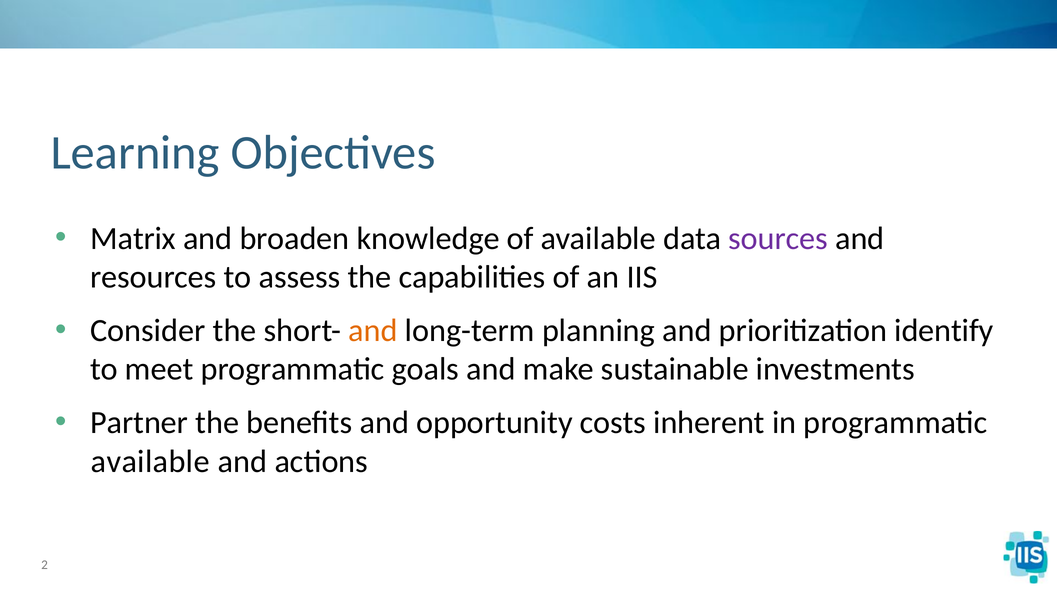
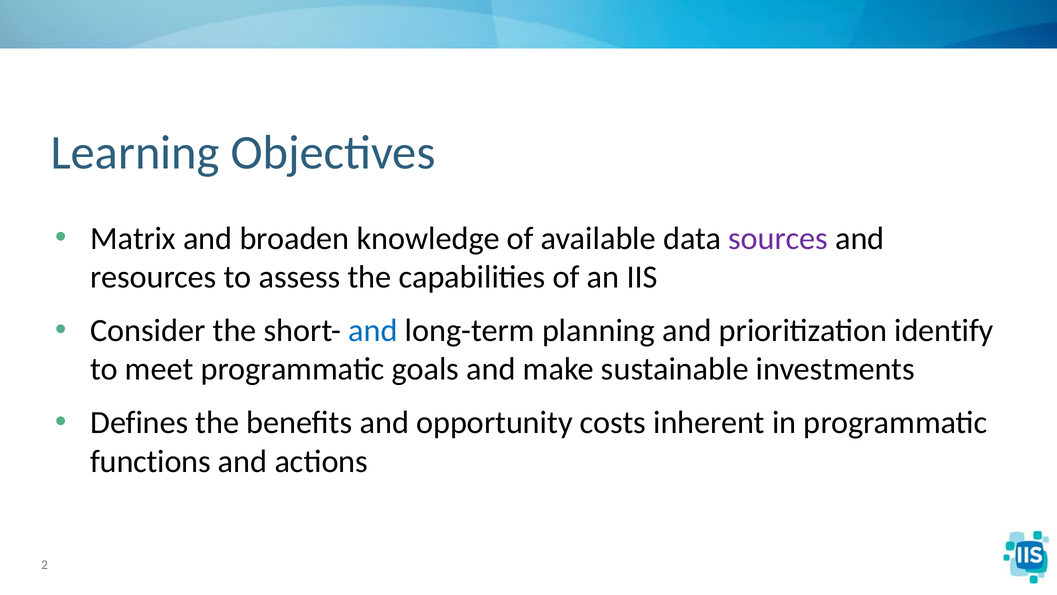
and at (373, 330) colour: orange -> blue
Partner: Partner -> Defines
available at (150, 461): available -> functions
